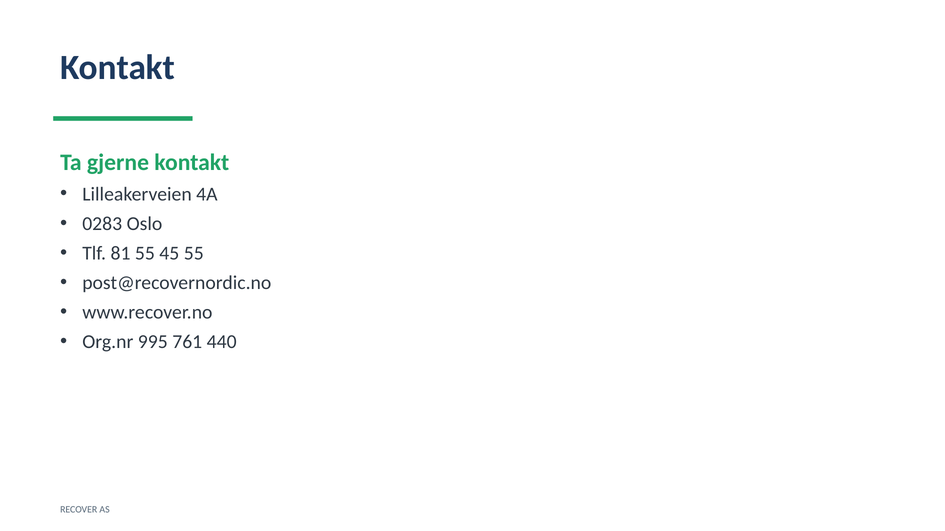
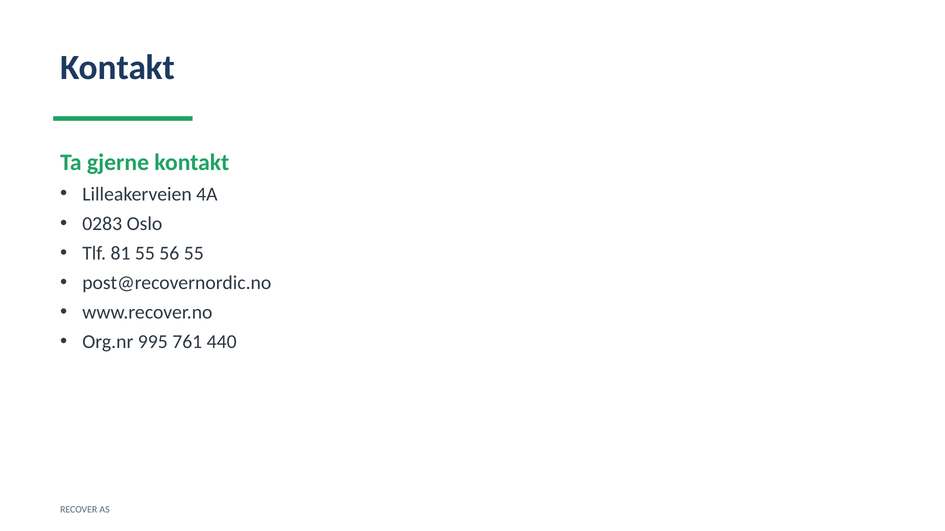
45: 45 -> 56
